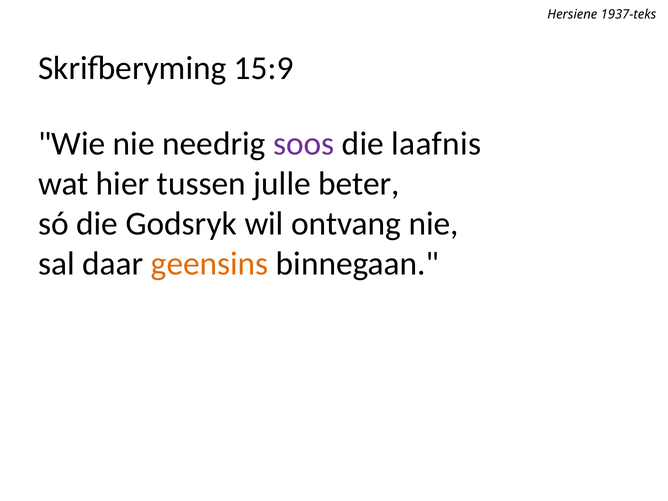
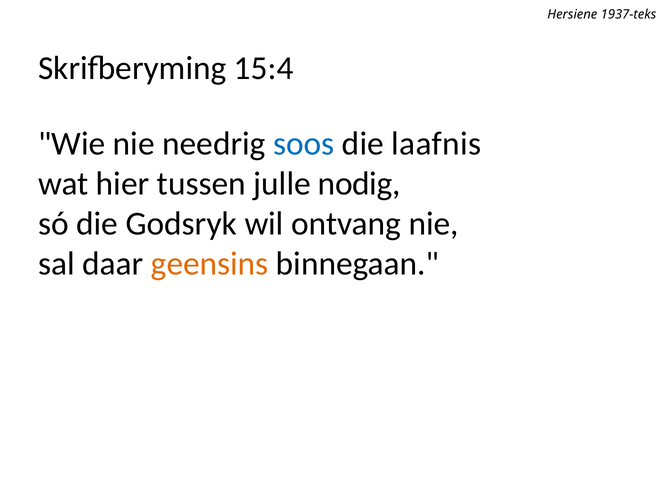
15:9: 15:9 -> 15:4
soos colour: purple -> blue
beter: beter -> nodig
